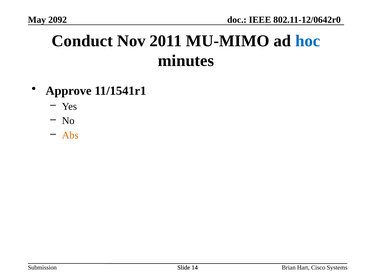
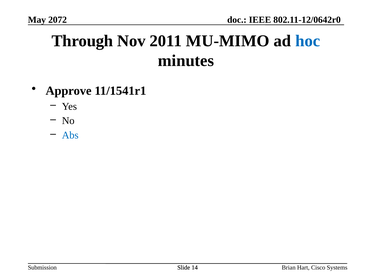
2092: 2092 -> 2072
Conduct: Conduct -> Through
Abs colour: orange -> blue
